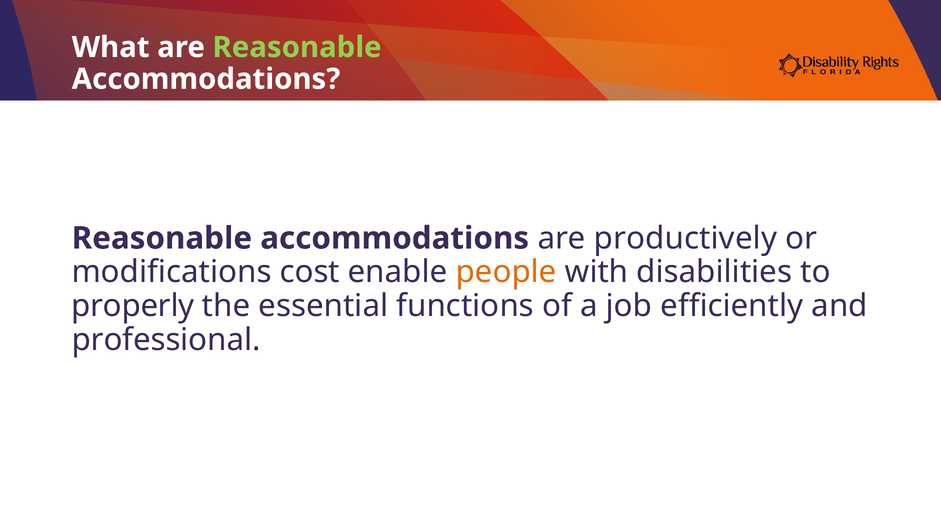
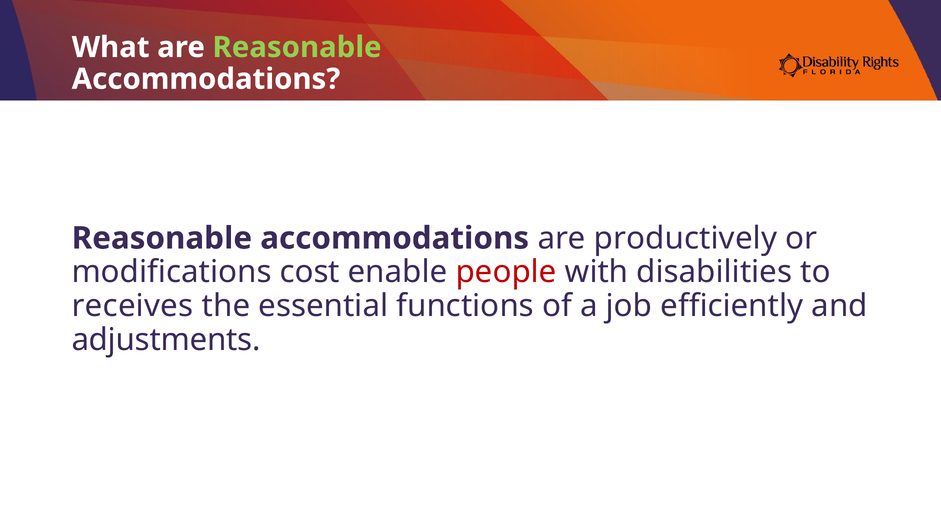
people colour: orange -> red
properly: properly -> receives
professional: professional -> adjustments
